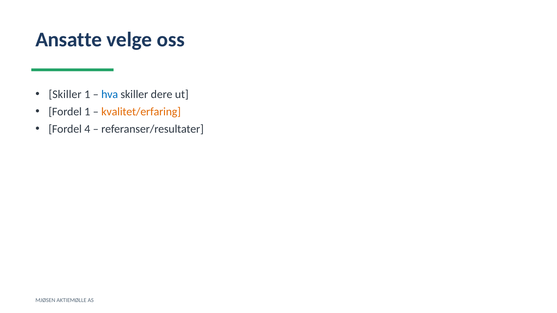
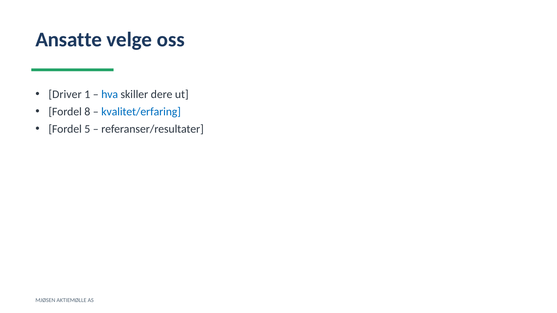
Skiller at (65, 94): Skiller -> Driver
Fordel 1: 1 -> 8
kvalitet/erfaring colour: orange -> blue
4: 4 -> 5
